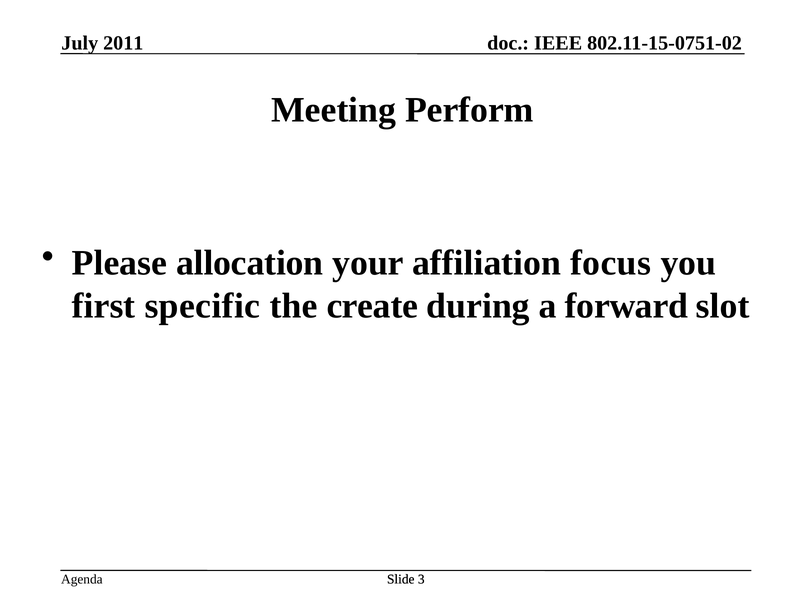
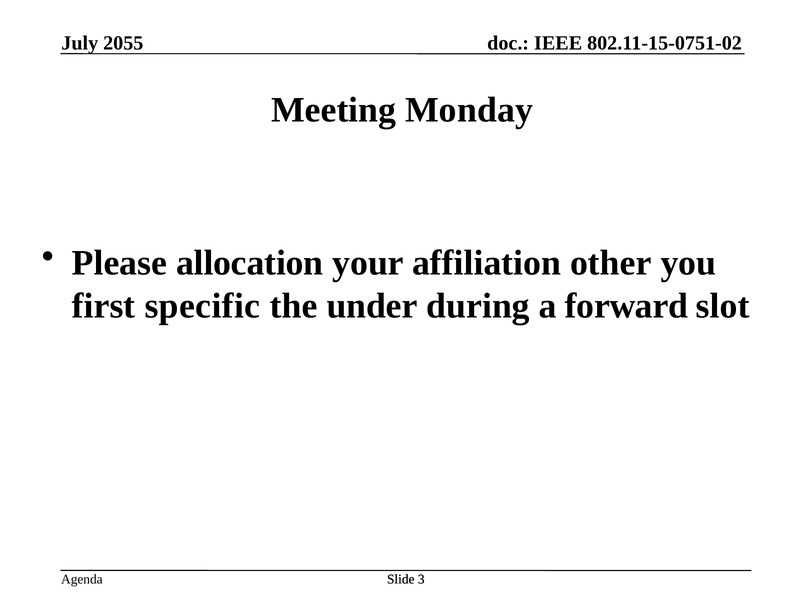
2011: 2011 -> 2055
Perform: Perform -> Monday
focus: focus -> other
create: create -> under
